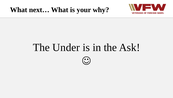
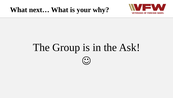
Under: Under -> Group
